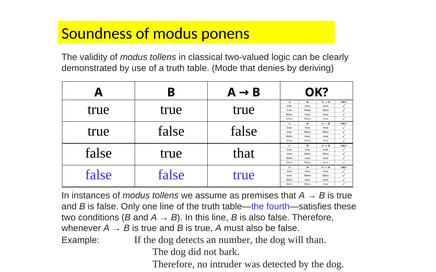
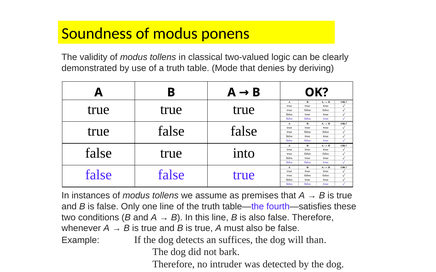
true that: that -> into
number: number -> suffices
